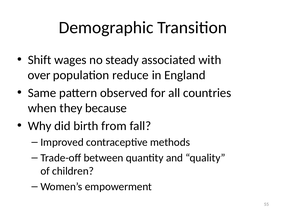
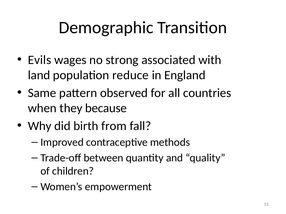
Shift: Shift -> Evils
steady: steady -> strong
over: over -> land
